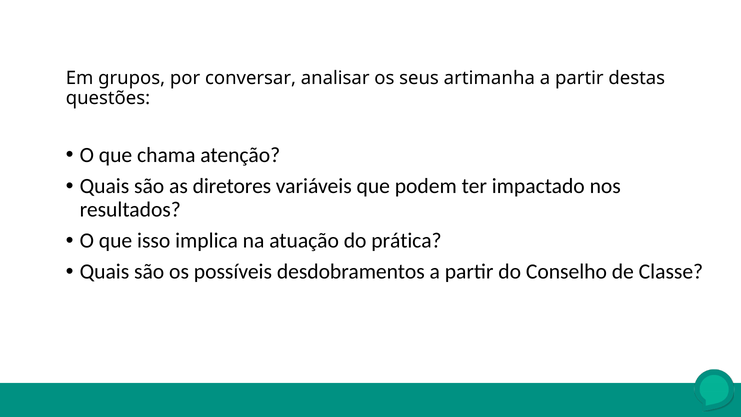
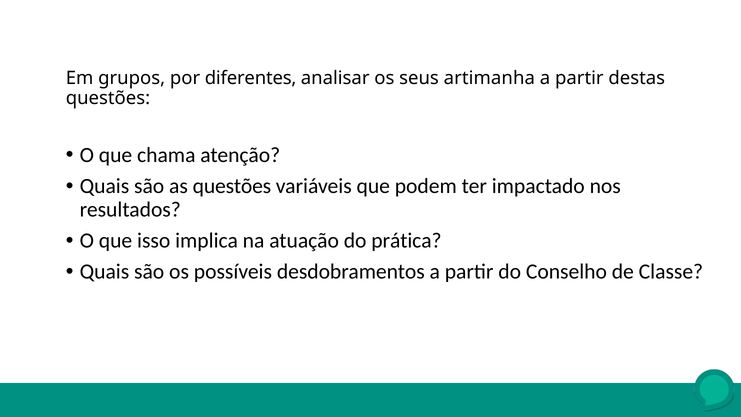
conversar: conversar -> diferentes
as diretores: diretores -> questões
